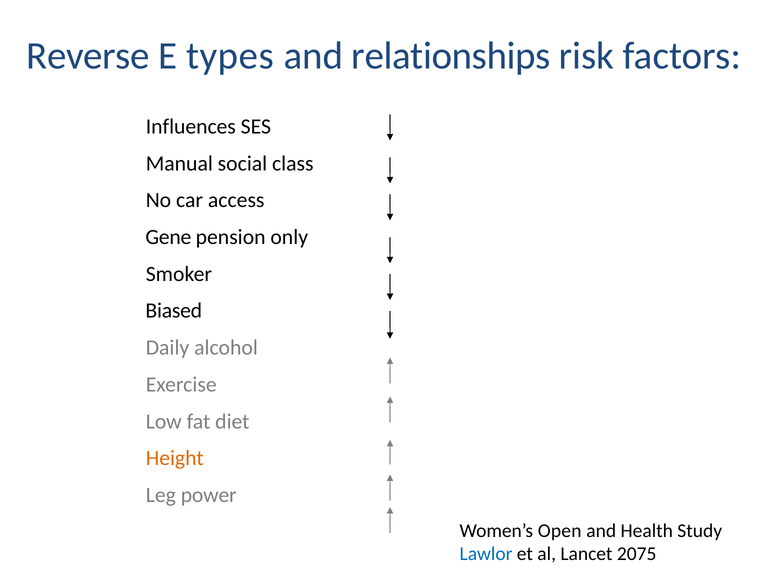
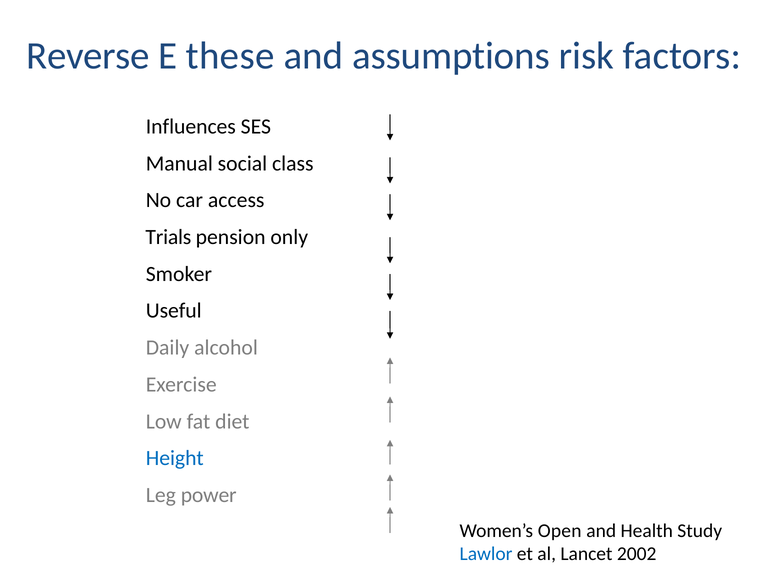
types: types -> these
relationships: relationships -> assumptions
Gene: Gene -> Trials
Biased: Biased -> Useful
Height colour: orange -> blue
2075: 2075 -> 2002
